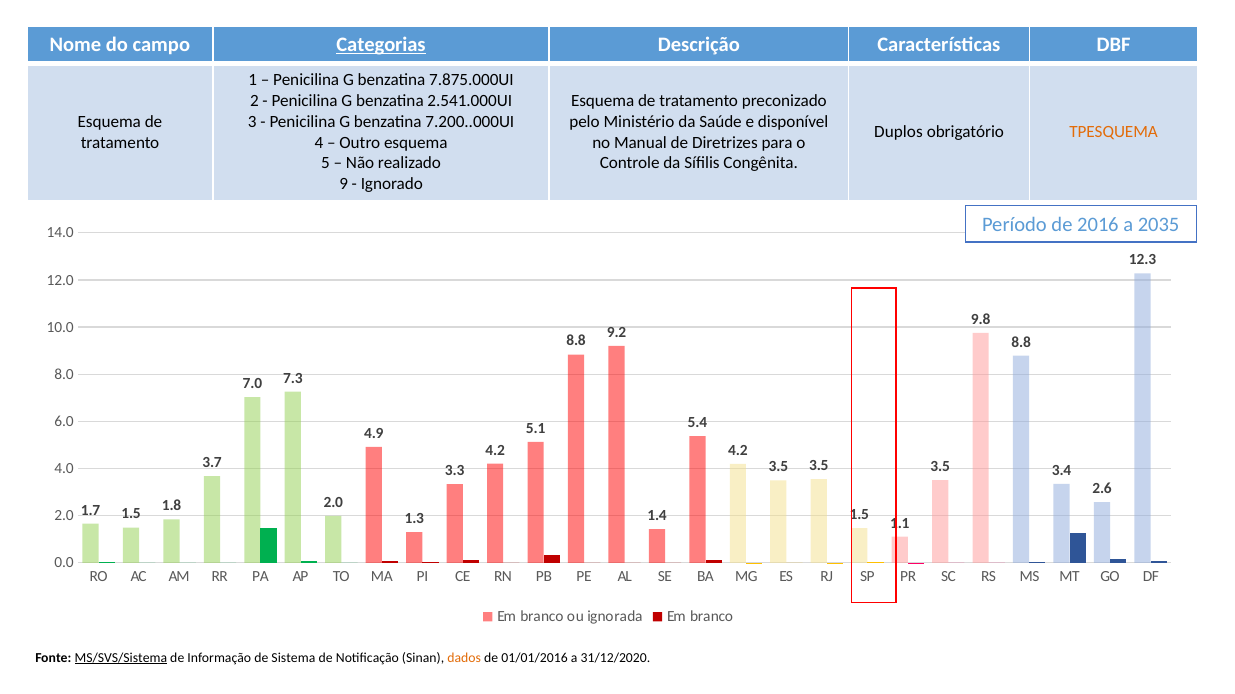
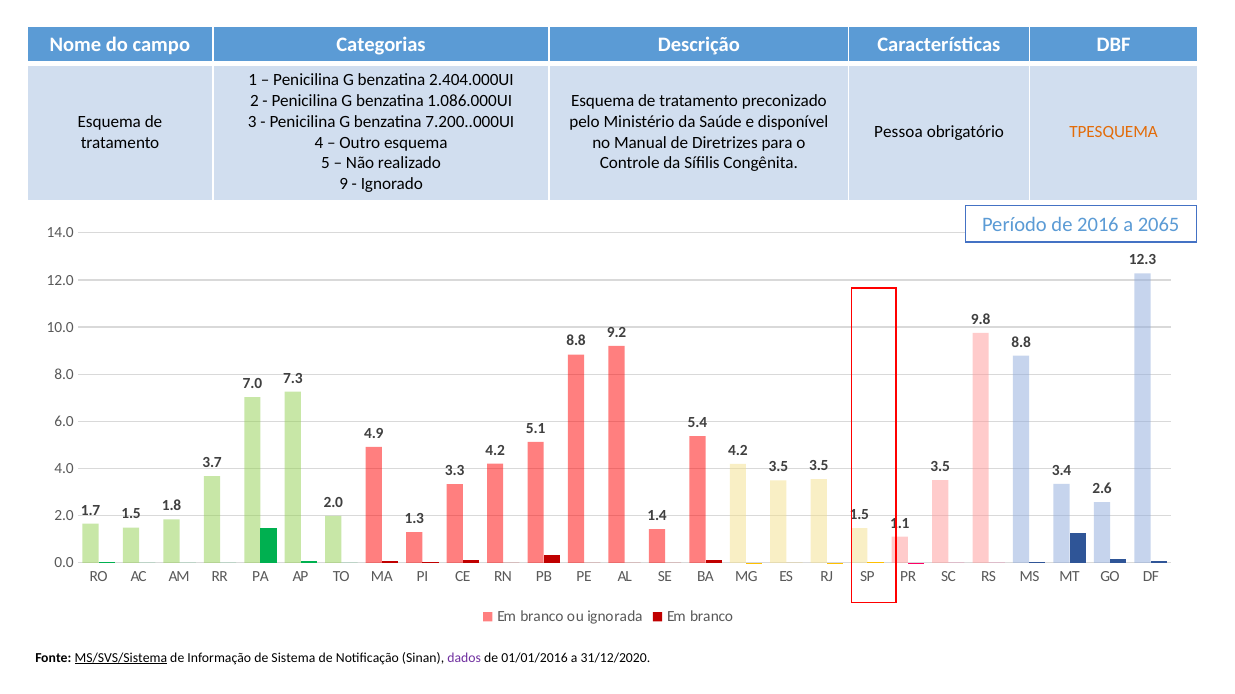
Categorias underline: present -> none
7.875.000UI: 7.875.000UI -> 2.404.000UI
2.541.000UI: 2.541.000UI -> 1.086.000UI
Duplos: Duplos -> Pessoa
2035: 2035 -> 2065
dados colour: orange -> purple
